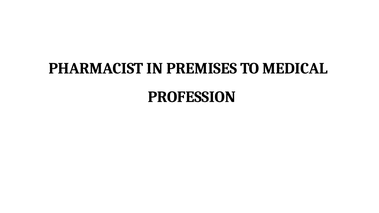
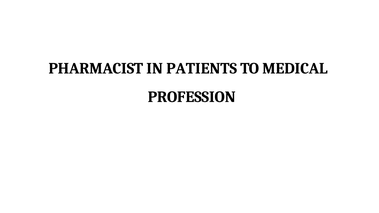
PREMISES: PREMISES -> PATIENTS
